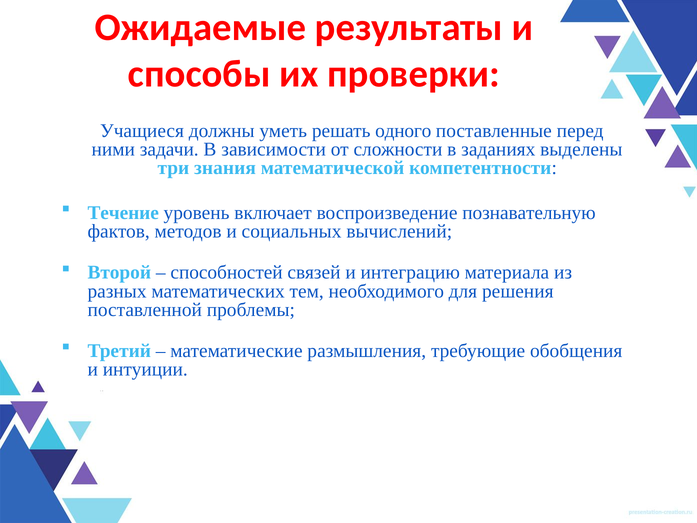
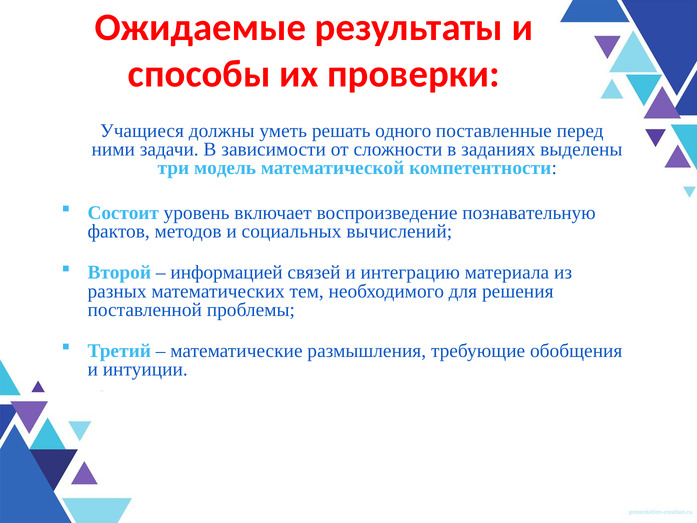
знания: знания -> модель
Течение: Течение -> Состоит
способностей: способностей -> информацией
